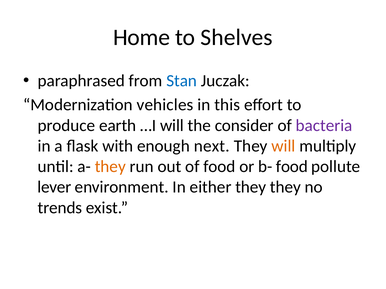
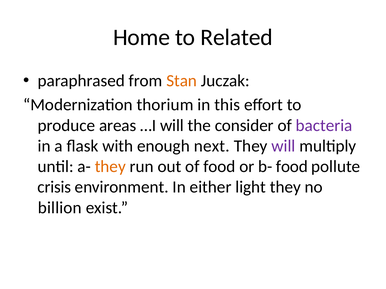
Shelves: Shelves -> Related
Stan colour: blue -> orange
vehicles: vehicles -> thorium
earth: earth -> areas
will at (283, 146) colour: orange -> purple
lever: lever -> crisis
either they: they -> light
trends: trends -> billion
